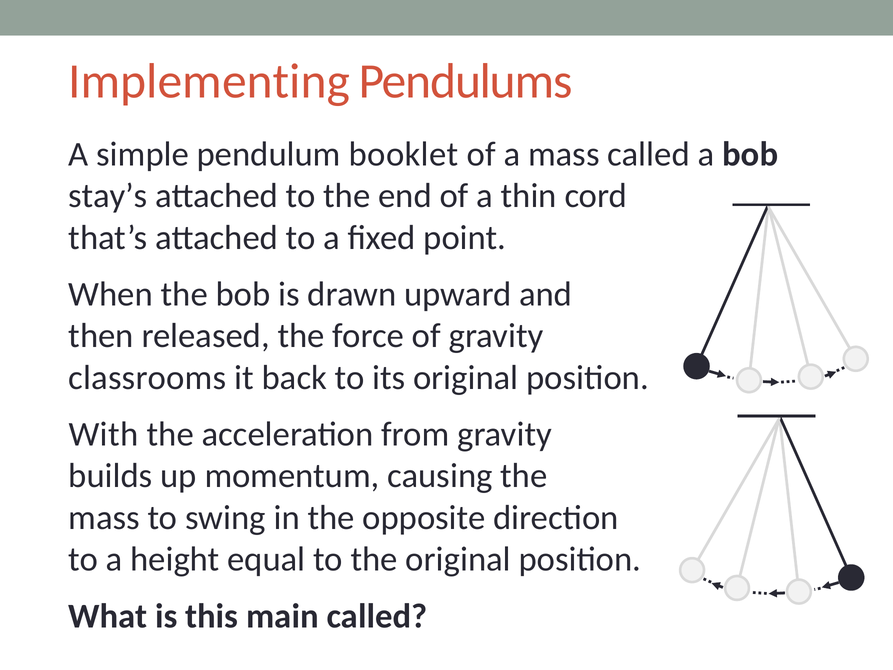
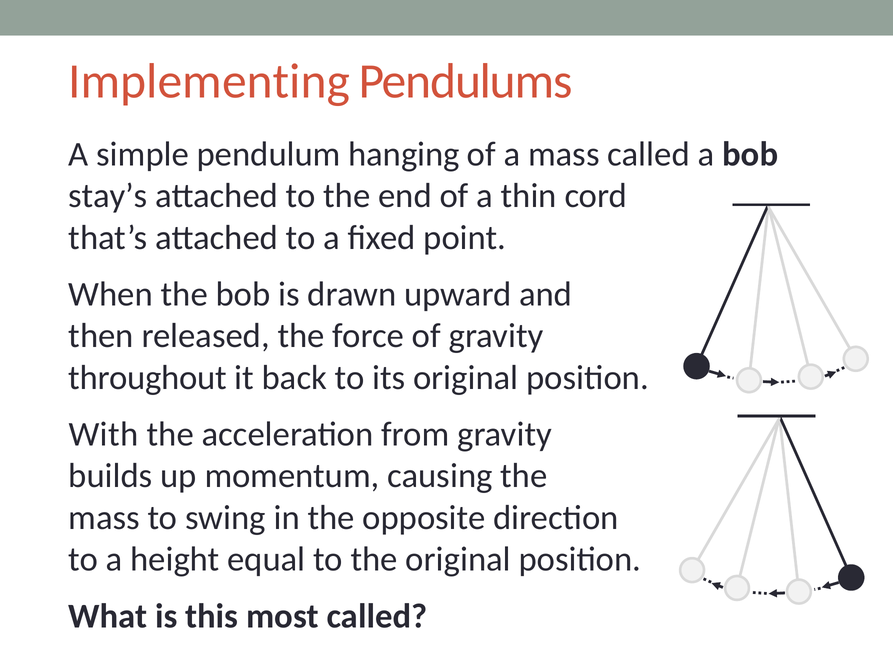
booklet: booklet -> hanging
classrooms: classrooms -> throughout
main: main -> most
